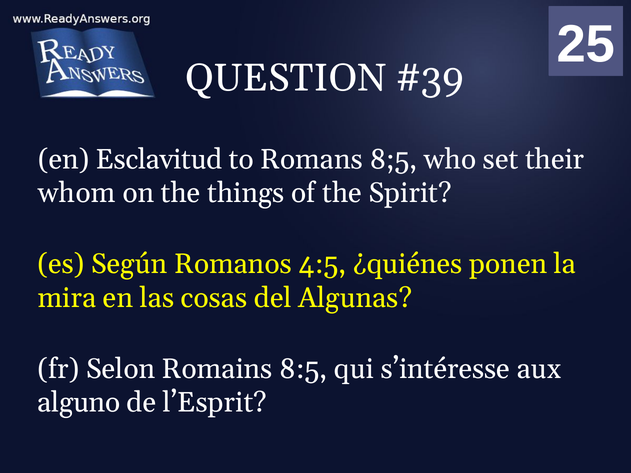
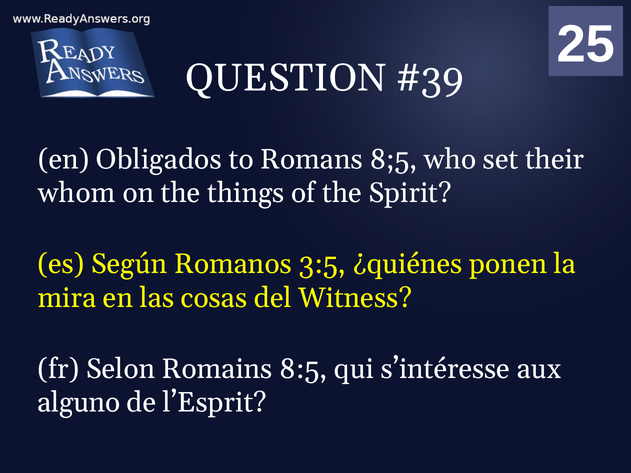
Esclavitud: Esclavitud -> Obligados
4:5: 4:5 -> 3:5
Algunas: Algunas -> Witness
